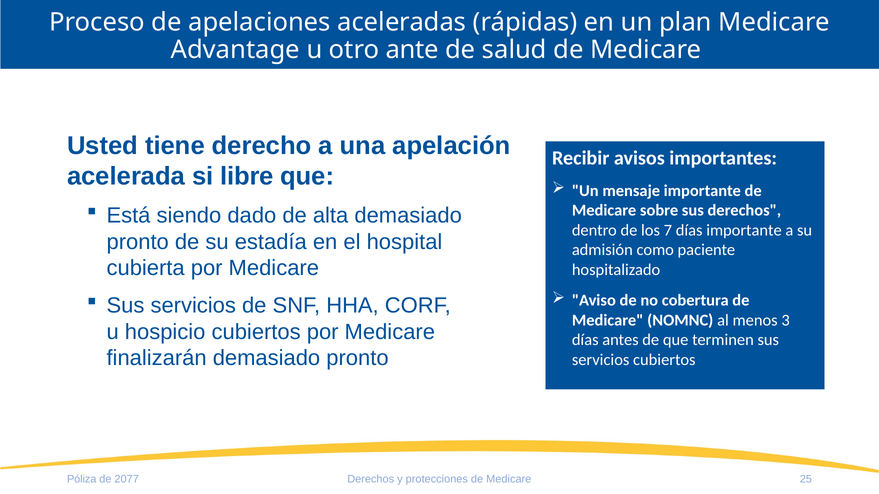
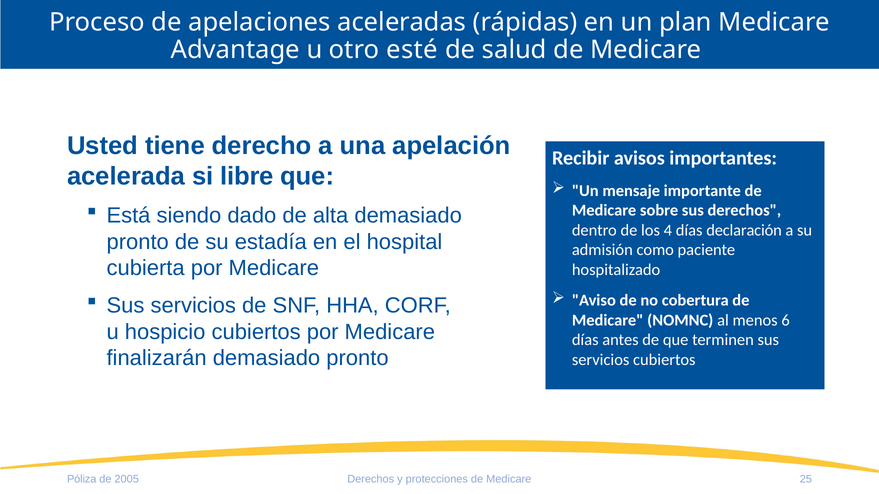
ante: ante -> esté
7: 7 -> 4
días importante: importante -> declaración
3: 3 -> 6
2077: 2077 -> 2005
